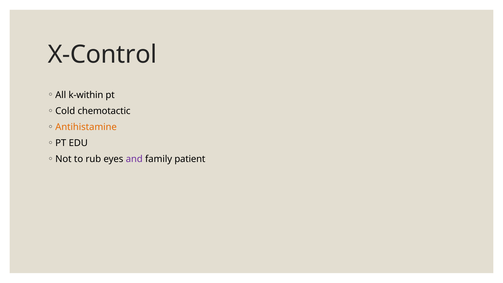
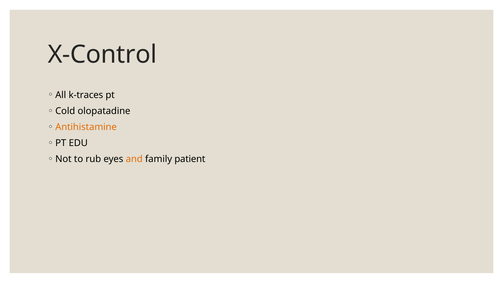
k-within: k-within -> k-traces
chemotactic: chemotactic -> olopatadine
and colour: purple -> orange
